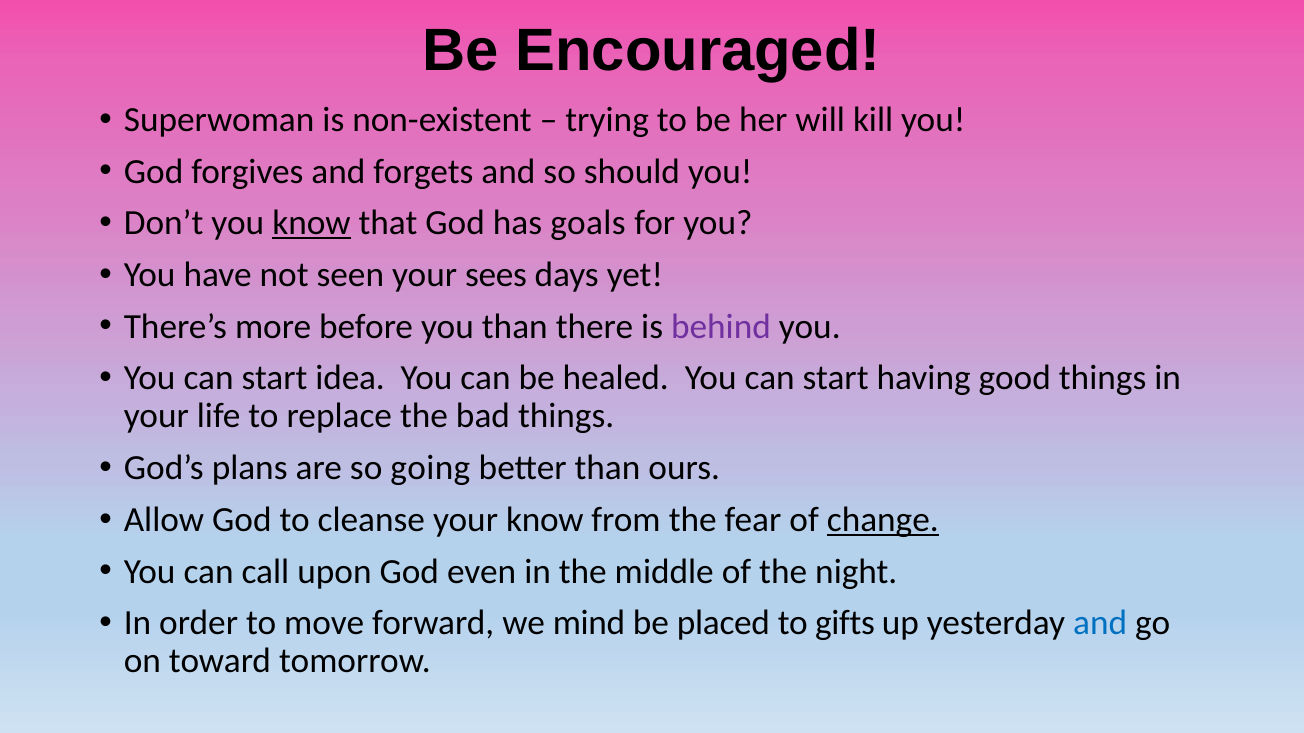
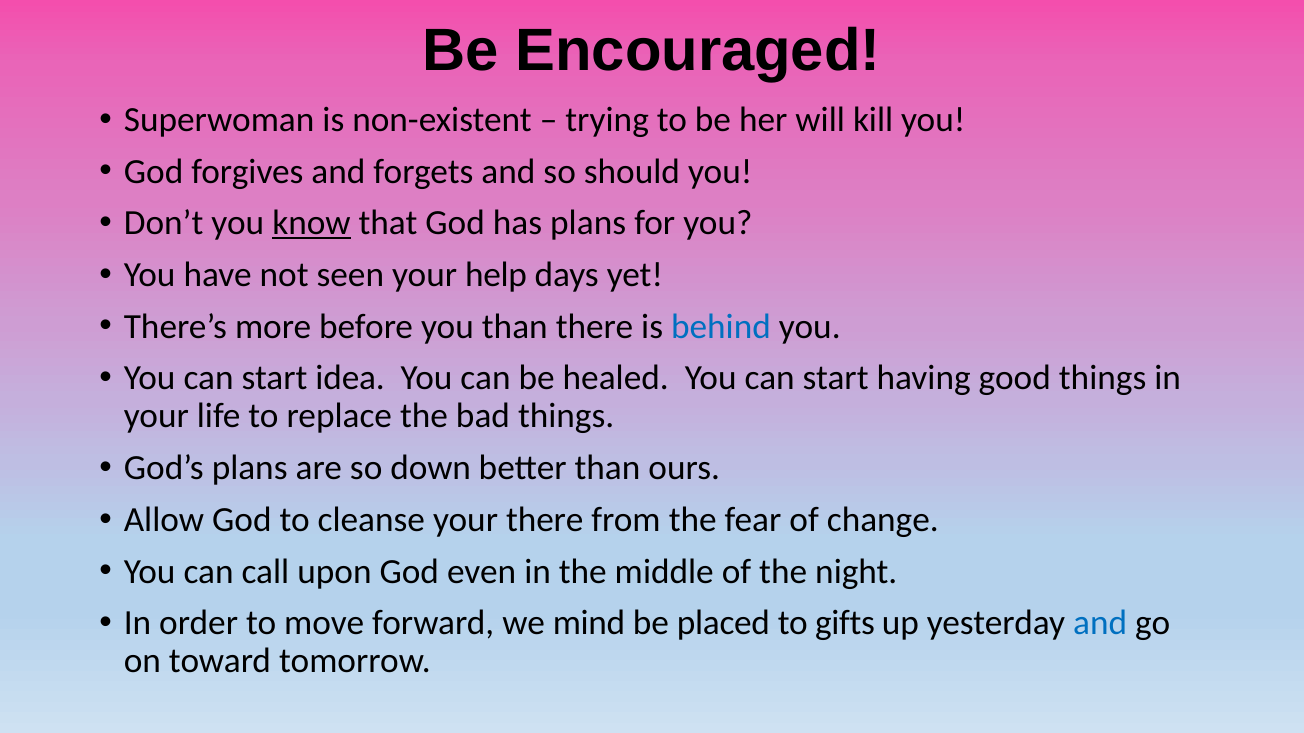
has goals: goals -> plans
sees: sees -> help
behind colour: purple -> blue
going: going -> down
your know: know -> there
change underline: present -> none
